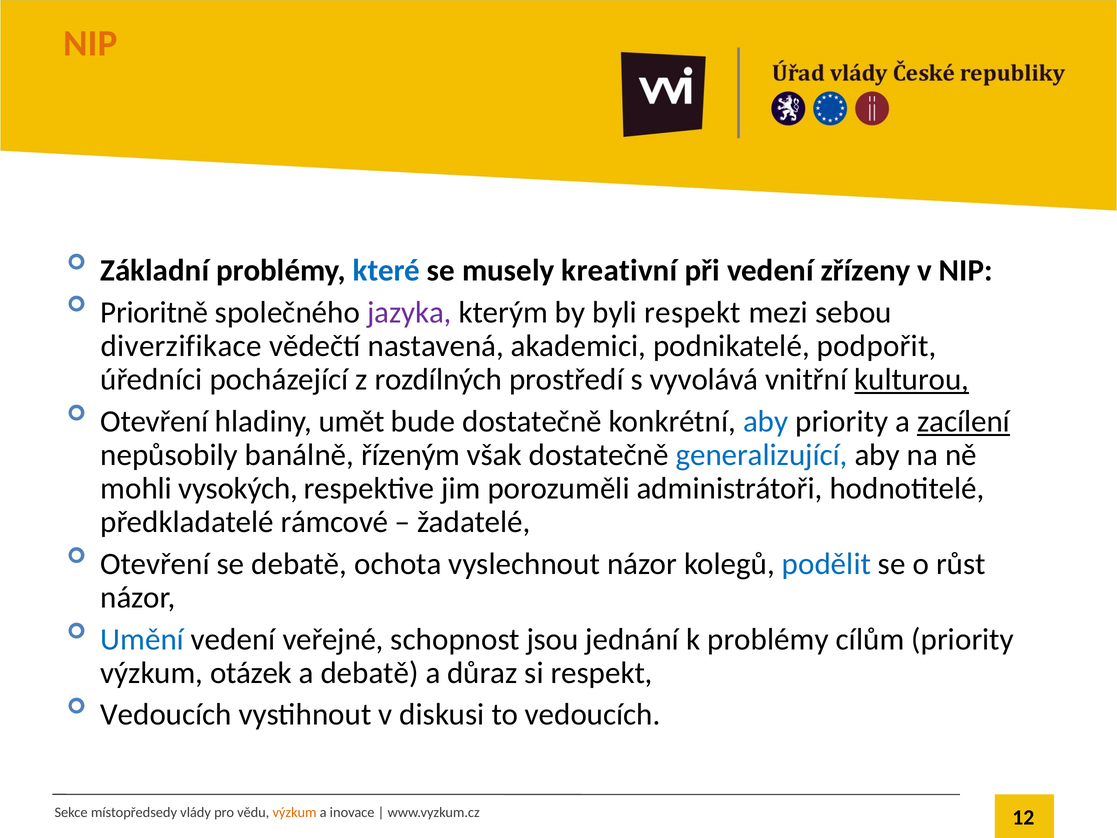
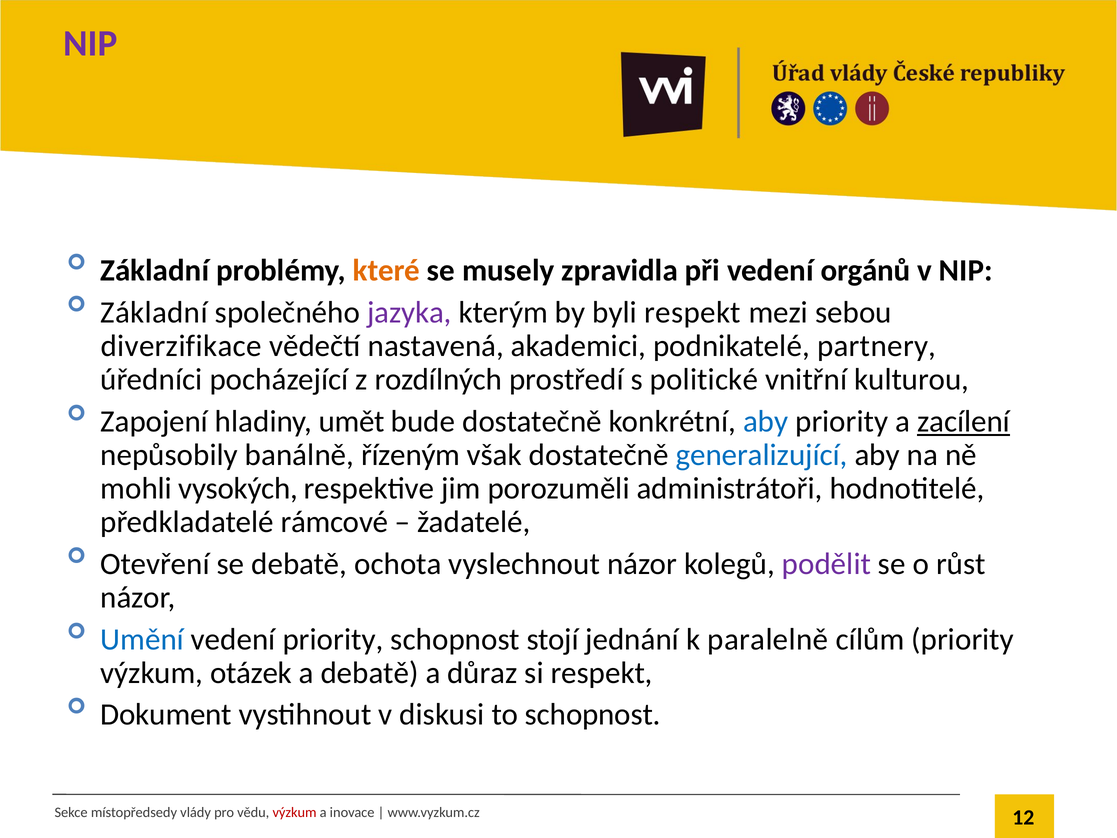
NIP at (90, 44) colour: orange -> purple
které colour: blue -> orange
kreativní: kreativní -> zpravidla
zřízeny: zřízeny -> orgánů
Prioritně at (154, 312): Prioritně -> Základní
podpořit: podpořit -> partnery
vyvolává: vyvolává -> politické
kulturou underline: present -> none
Otevření at (154, 421): Otevření -> Zapojení
podělit colour: blue -> purple
vedení veřejné: veřejné -> priority
jsou: jsou -> stojí
k problémy: problémy -> paralelně
Vedoucích at (166, 715): Vedoucích -> Dokument
to vedoucích: vedoucích -> schopnost
výzkum at (295, 812) colour: orange -> red
